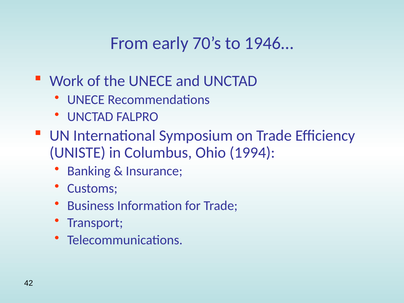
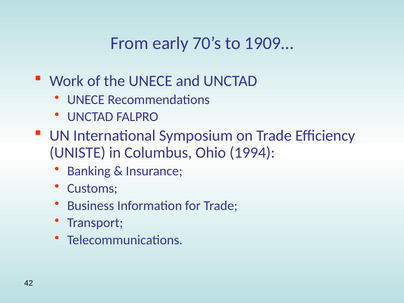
1946…: 1946… -> 1909…
